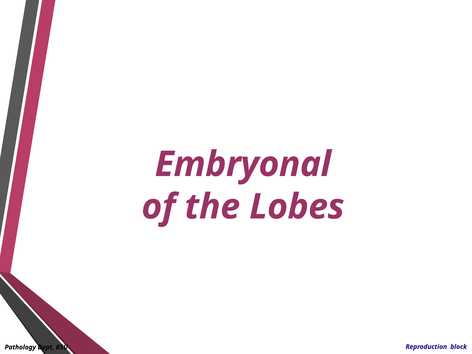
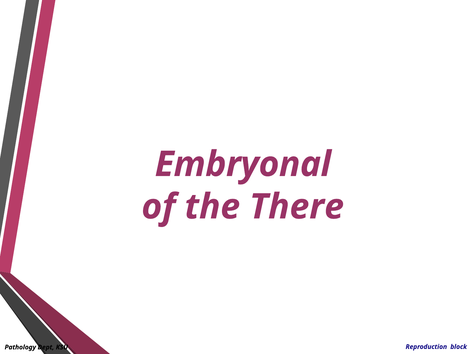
Lobes: Lobes -> There
